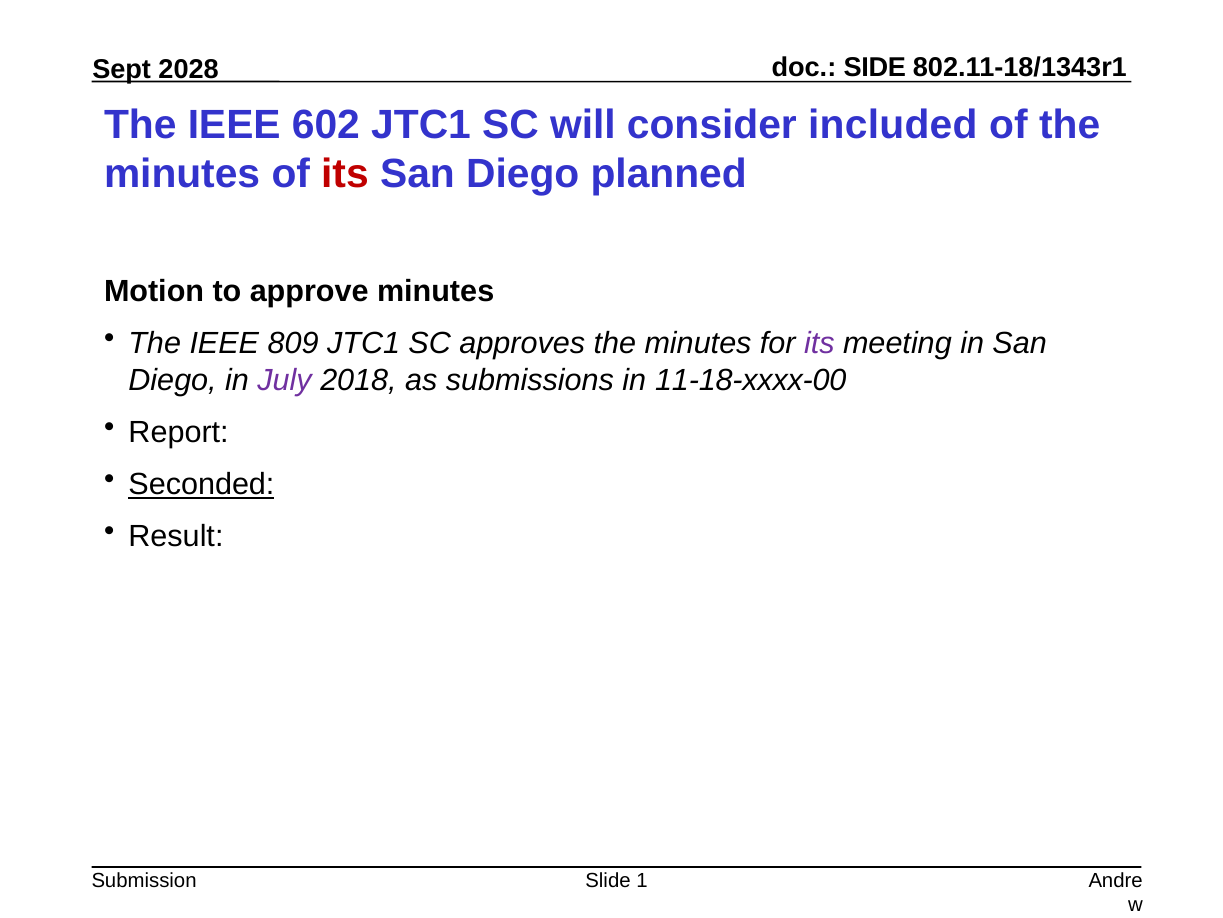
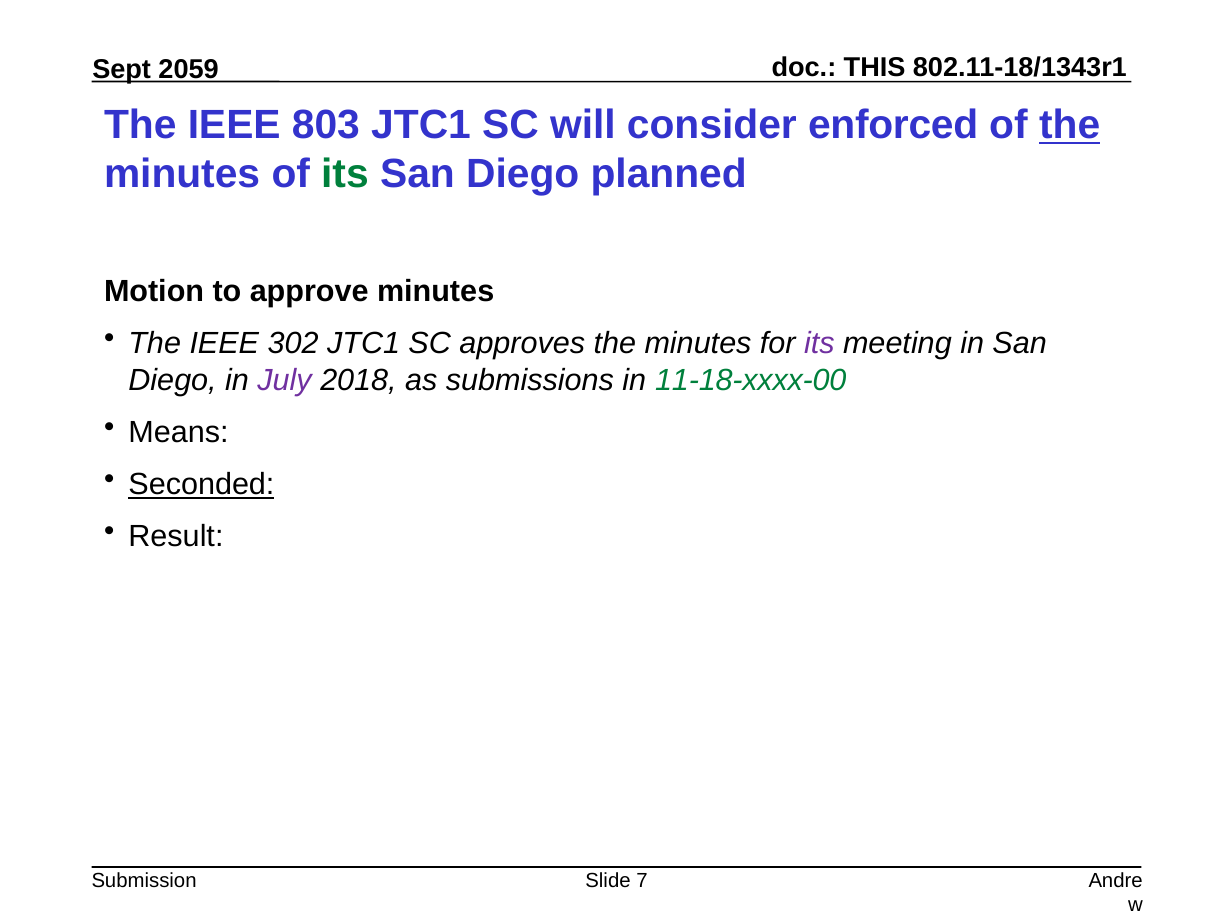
SIDE: SIDE -> THIS
2028: 2028 -> 2059
602: 602 -> 803
included: included -> enforced
the at (1070, 125) underline: none -> present
its at (345, 174) colour: red -> green
809: 809 -> 302
11-18-xxxx-00 colour: black -> green
Report: Report -> Means
1: 1 -> 7
